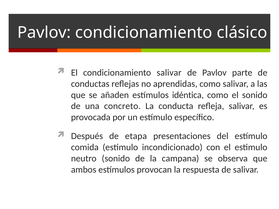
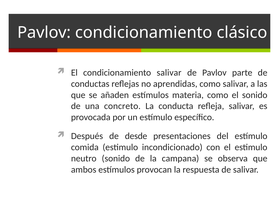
idéntica: idéntica -> materia
etapa: etapa -> desde
